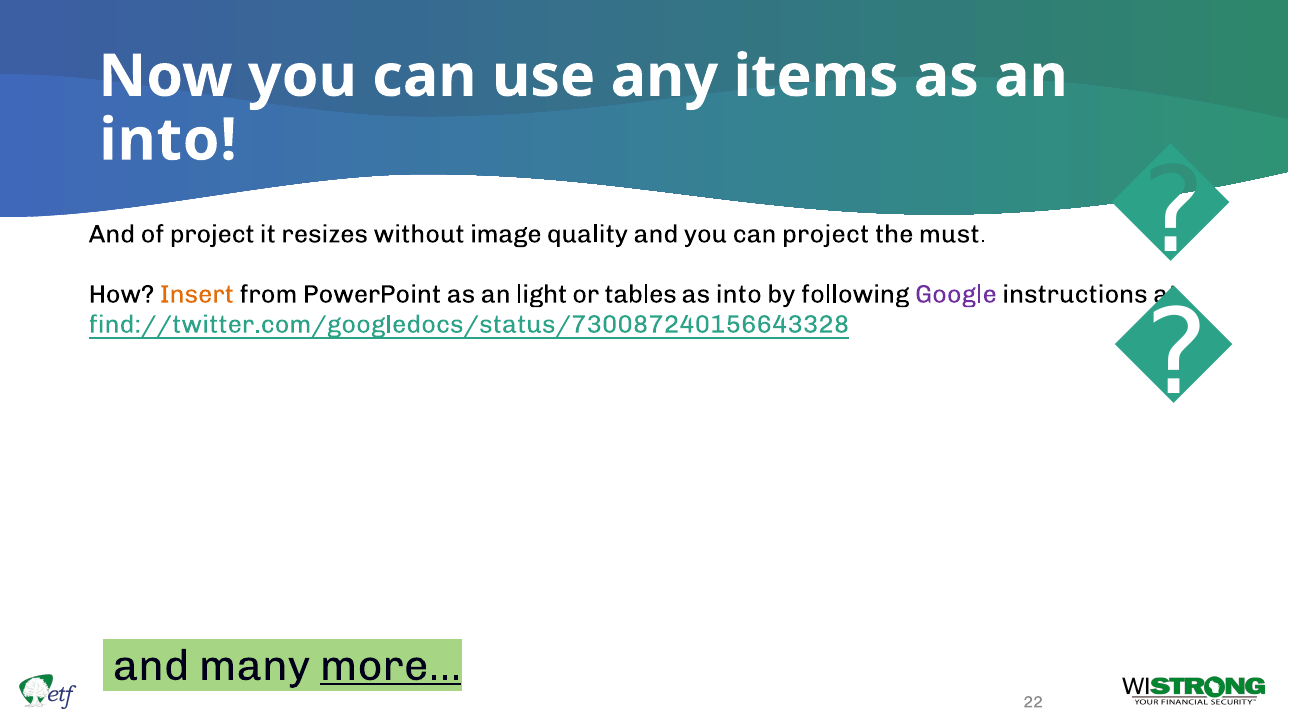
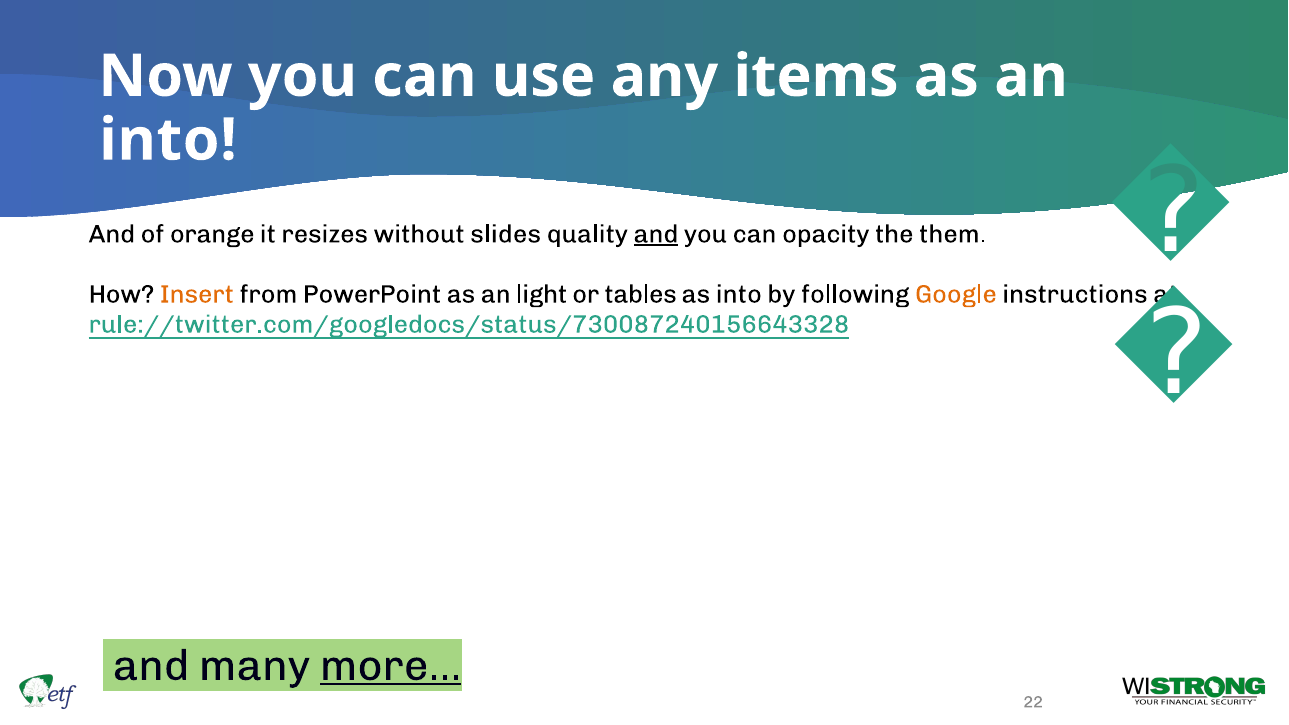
of project: project -> orange
image: image -> slides
and at (656, 234) underline: none -> present
can project: project -> opacity
must: must -> them
Google colour: purple -> orange
find://twitter.com/googledocs/status/730087240156643328: find://twitter.com/googledocs/status/730087240156643328 -> rule://twitter.com/googledocs/status/730087240156643328
